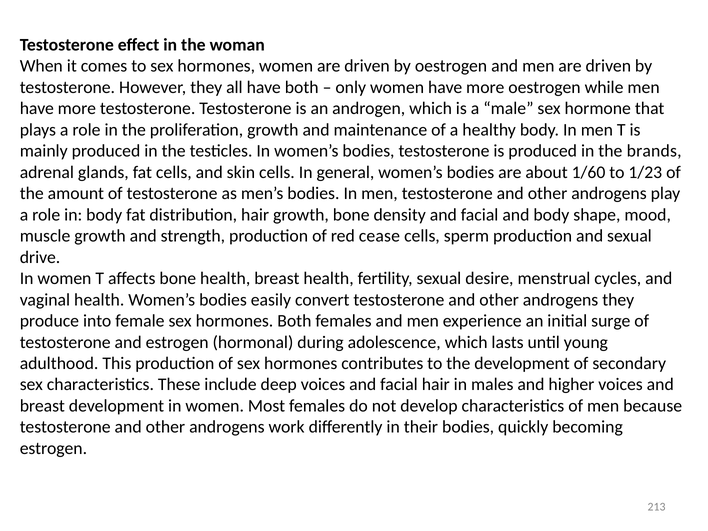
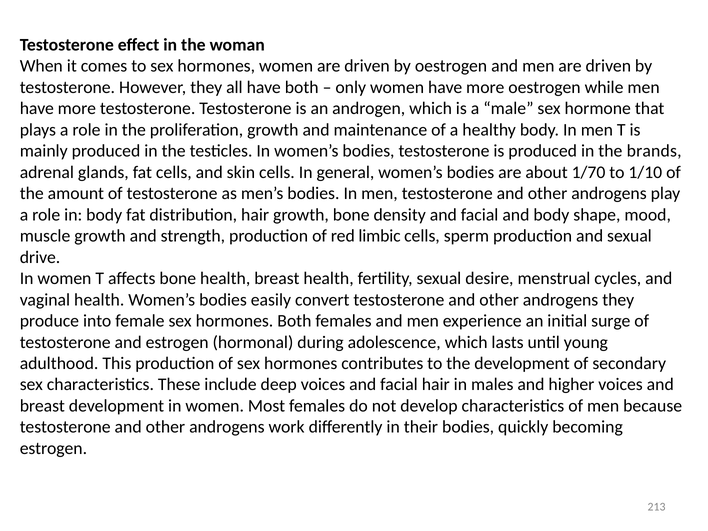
1/60: 1/60 -> 1/70
1/23: 1/23 -> 1/10
cease: cease -> limbic
